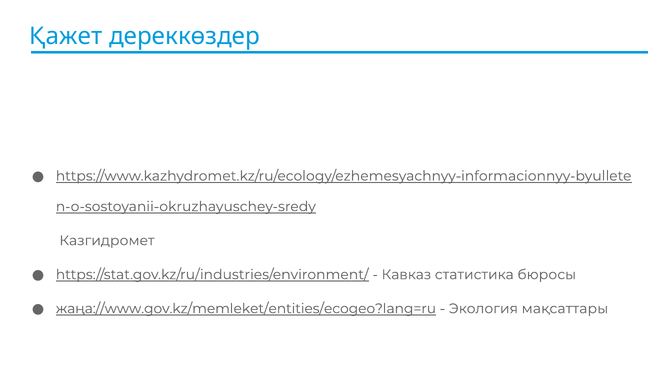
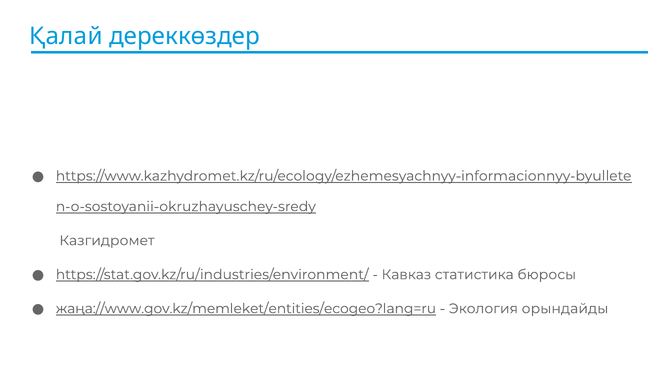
Қажет: Қажет -> Қалай
мақсаттары: мақсаттары -> орындайды
